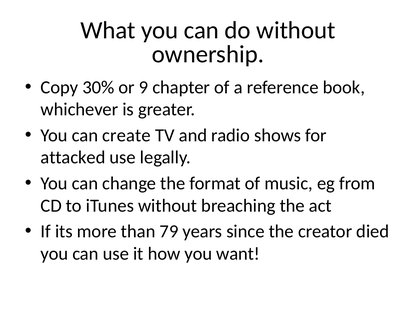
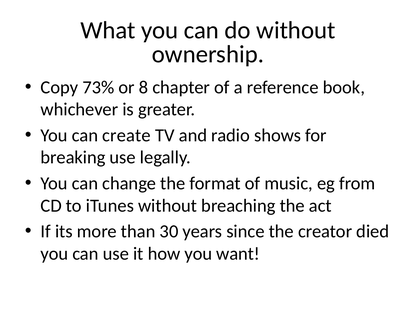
30%: 30% -> 73%
9: 9 -> 8
attacked: attacked -> breaking
79: 79 -> 30
